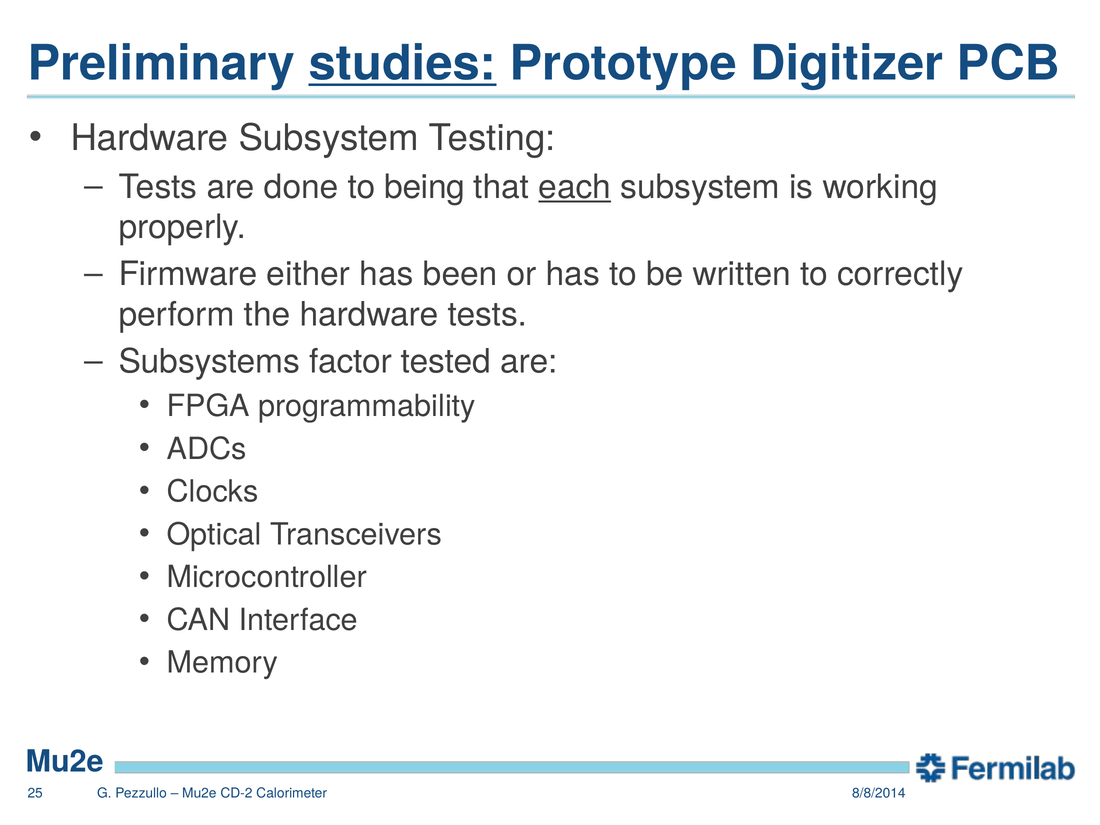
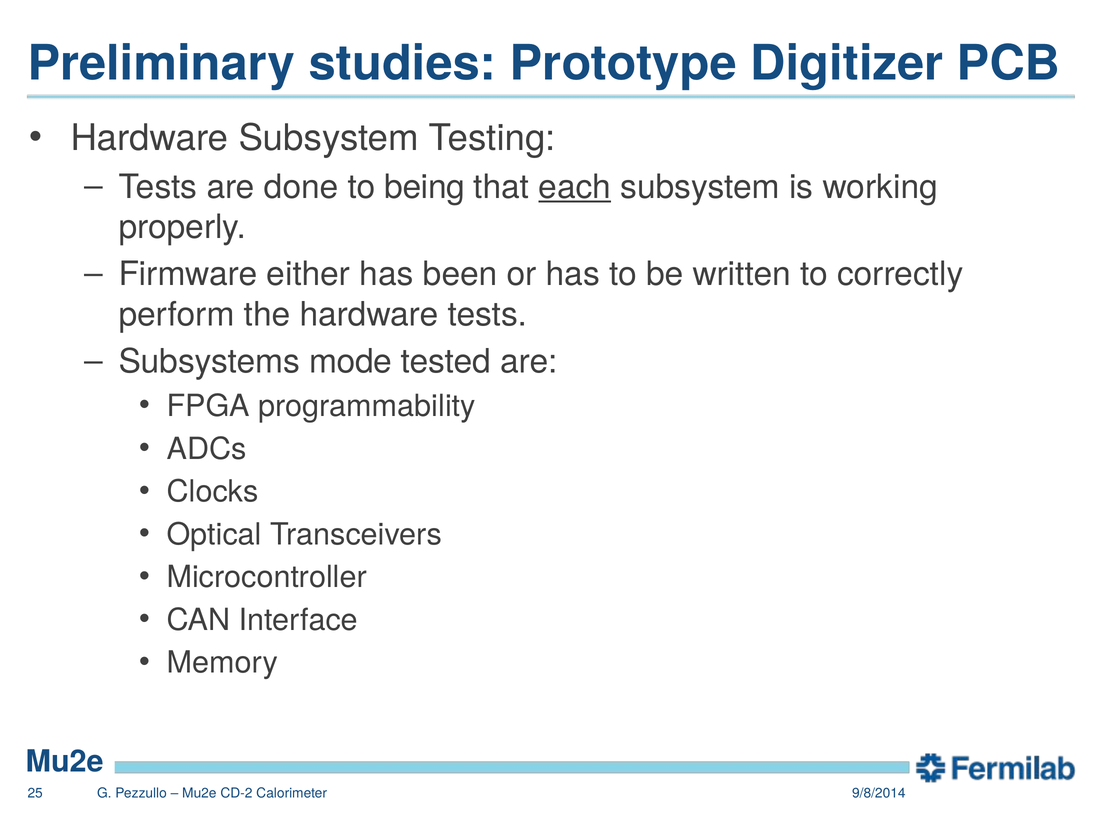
studies underline: present -> none
factor: factor -> mode
8/8/2014: 8/8/2014 -> 9/8/2014
